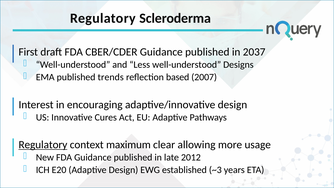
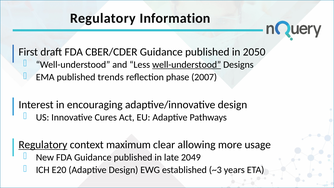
Scleroderma: Scleroderma -> Information
2037: 2037 -> 2050
well-understood at (187, 65) underline: none -> present
based: based -> phase
2012: 2012 -> 2049
